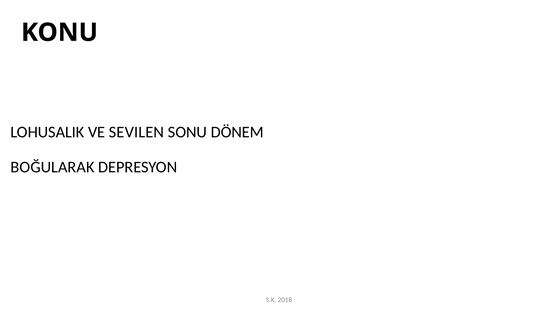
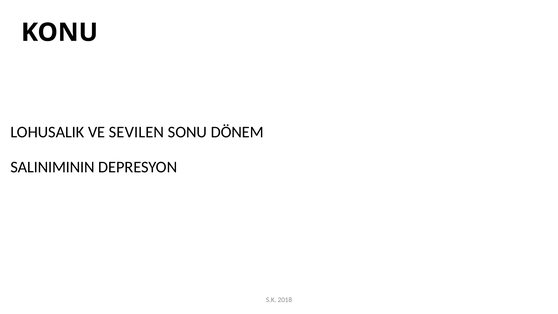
BOĞULARAK: BOĞULARAK -> SALINIMININ
